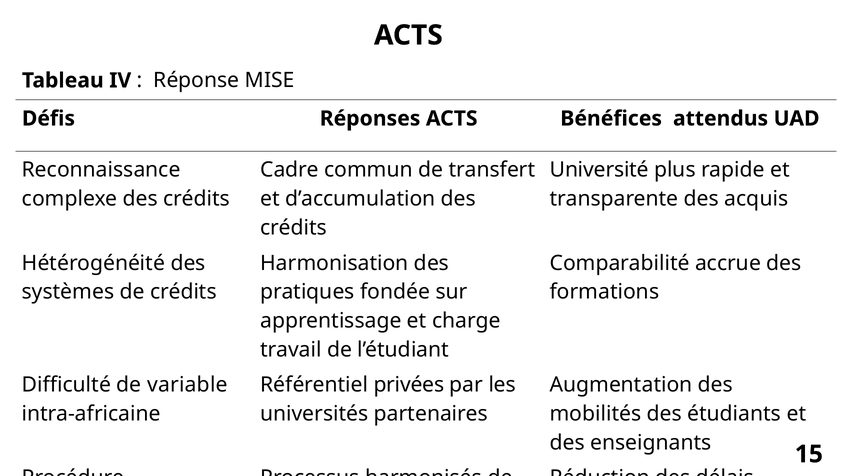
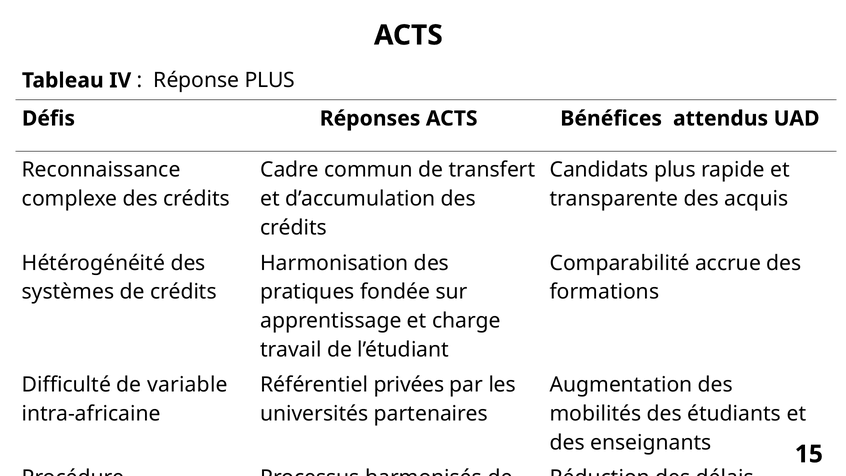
Réponse MISE: MISE -> PLUS
Université: Université -> Candidats
